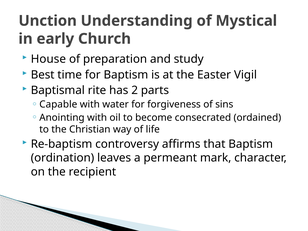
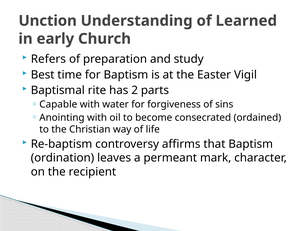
Mystical: Mystical -> Learned
House: House -> Refers
